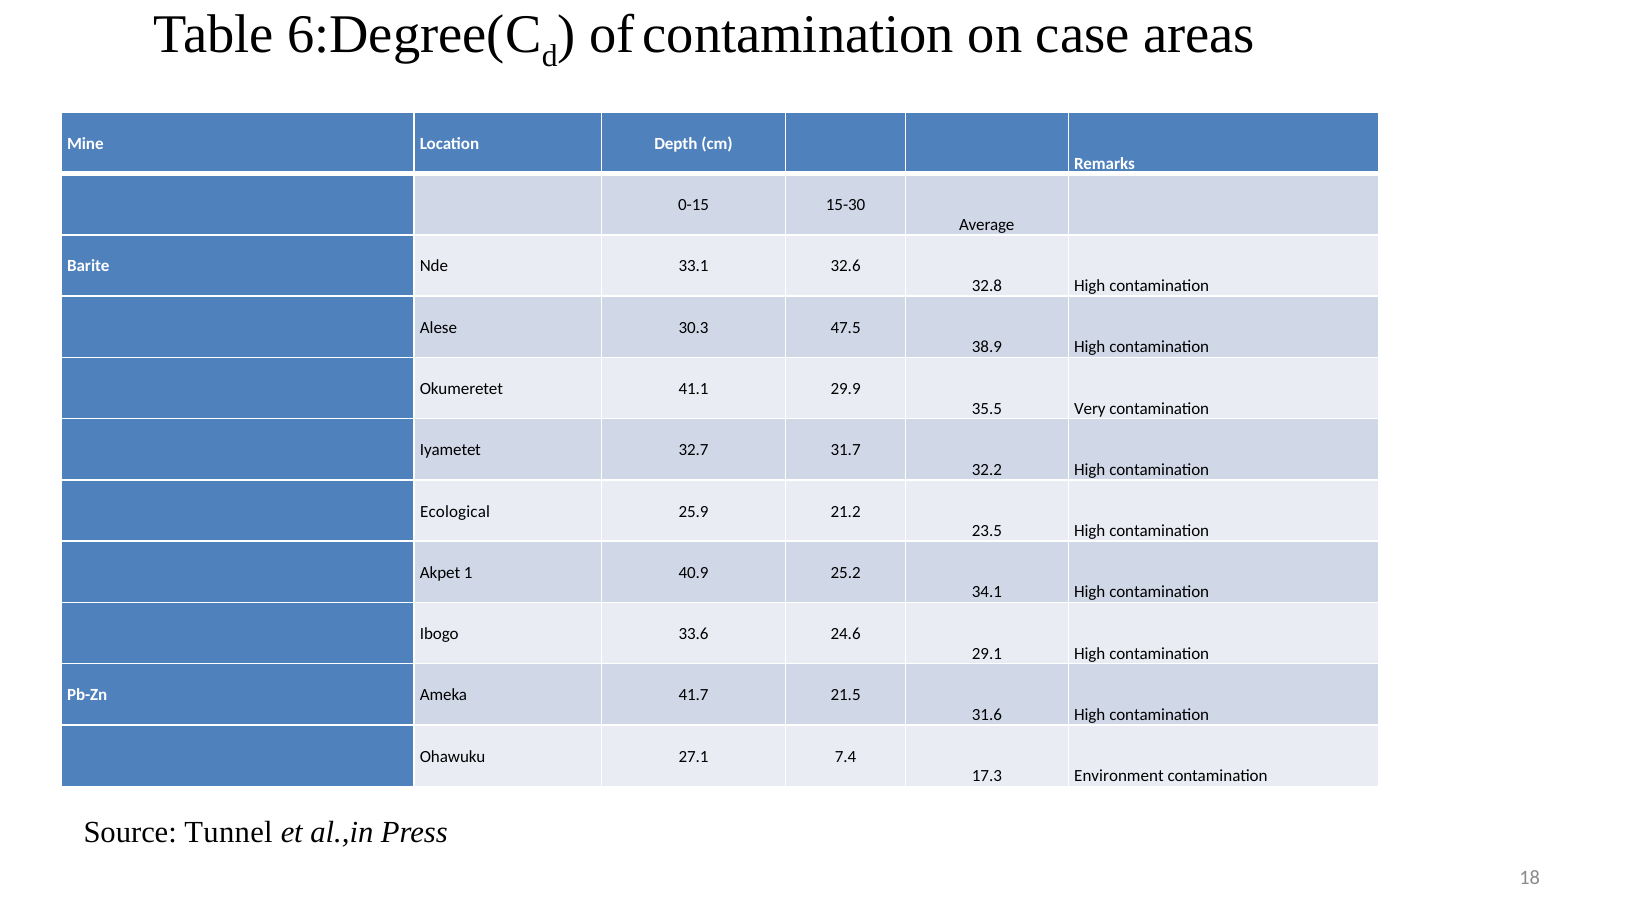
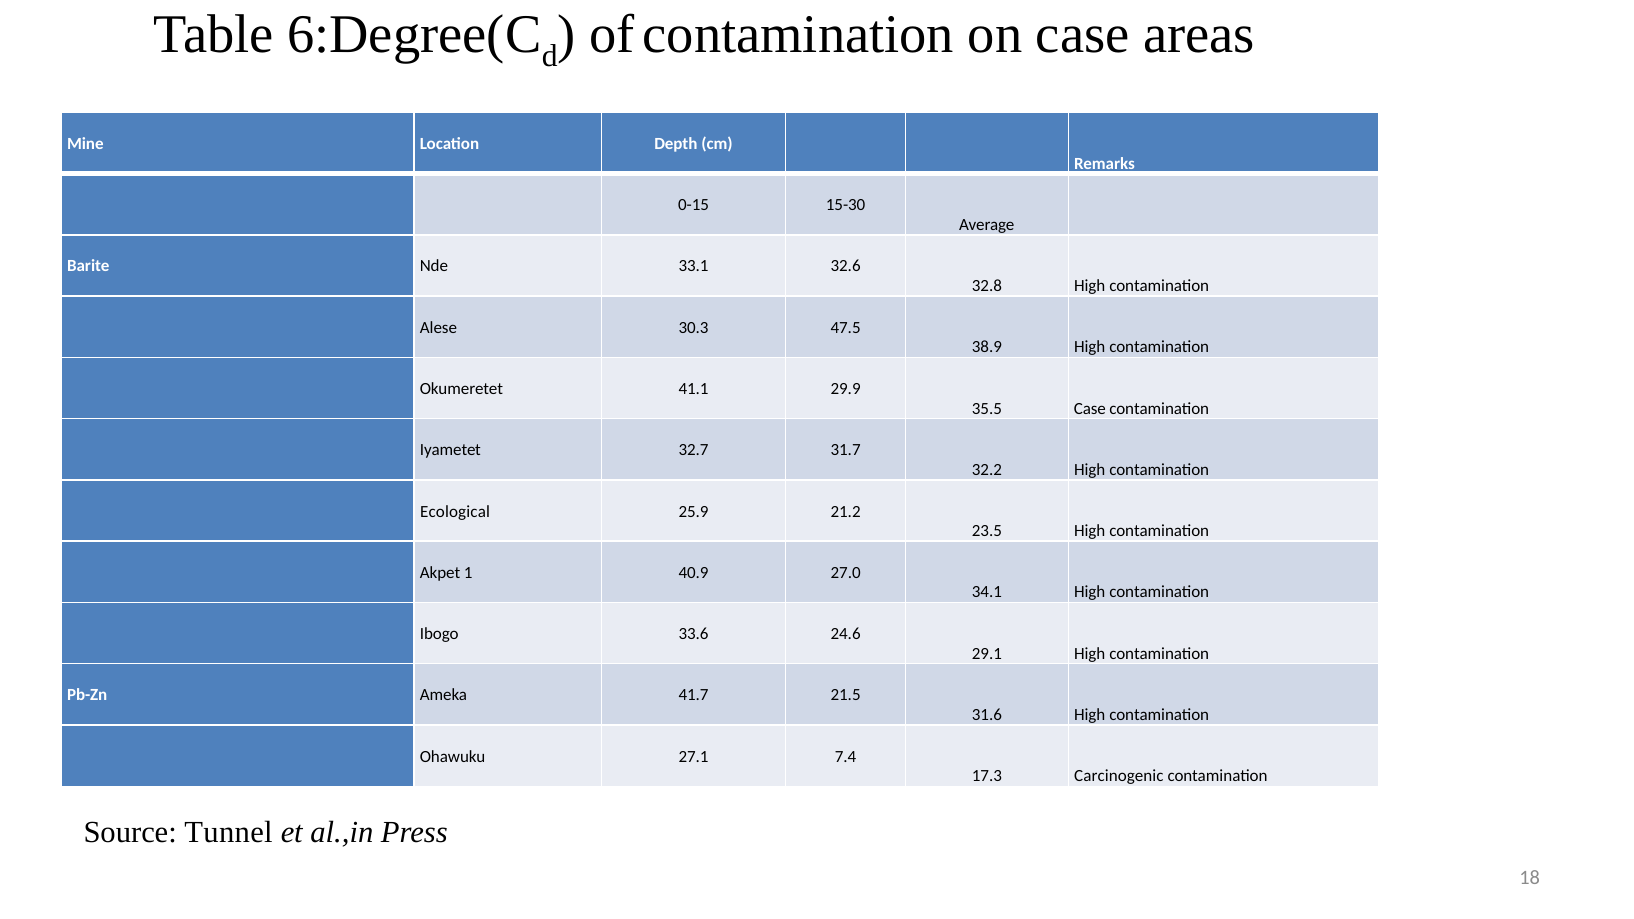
35.5 Very: Very -> Case
25.2: 25.2 -> 27.0
Environment: Environment -> Carcinogenic
